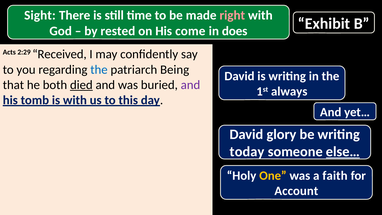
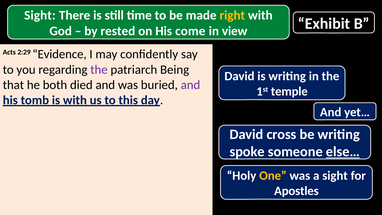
right colour: pink -> yellow
does: does -> view
Received: Received -> Evidence
the at (99, 70) colour: blue -> purple
died underline: present -> none
always: always -> temple
glory: glory -> cross
today: today -> spoke
a faith: faith -> sight
Account: Account -> Apostles
